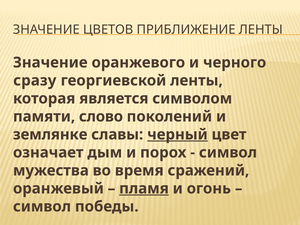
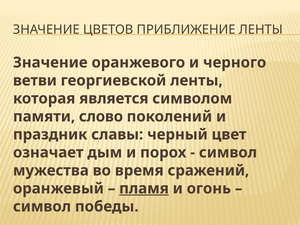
сразу: сразу -> ветви
землянке: землянке -> праздник
черный underline: present -> none
